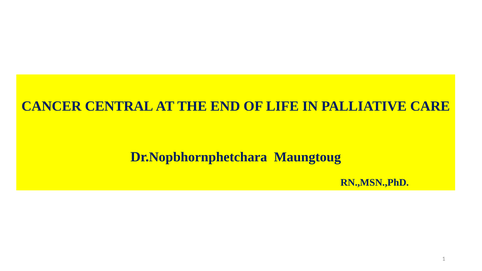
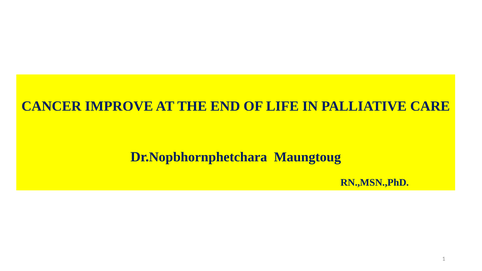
CENTRAL: CENTRAL -> IMPROVE
